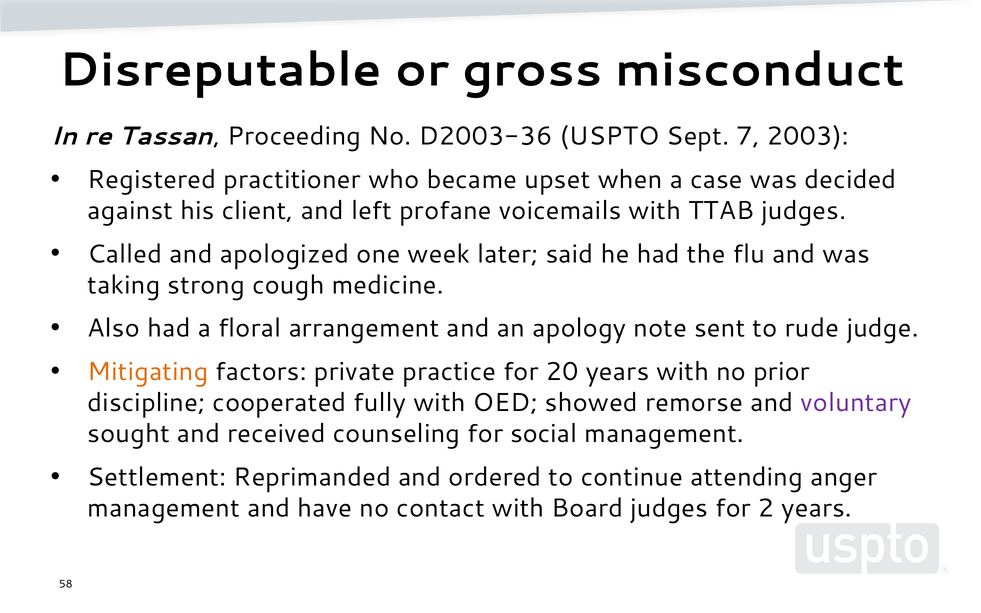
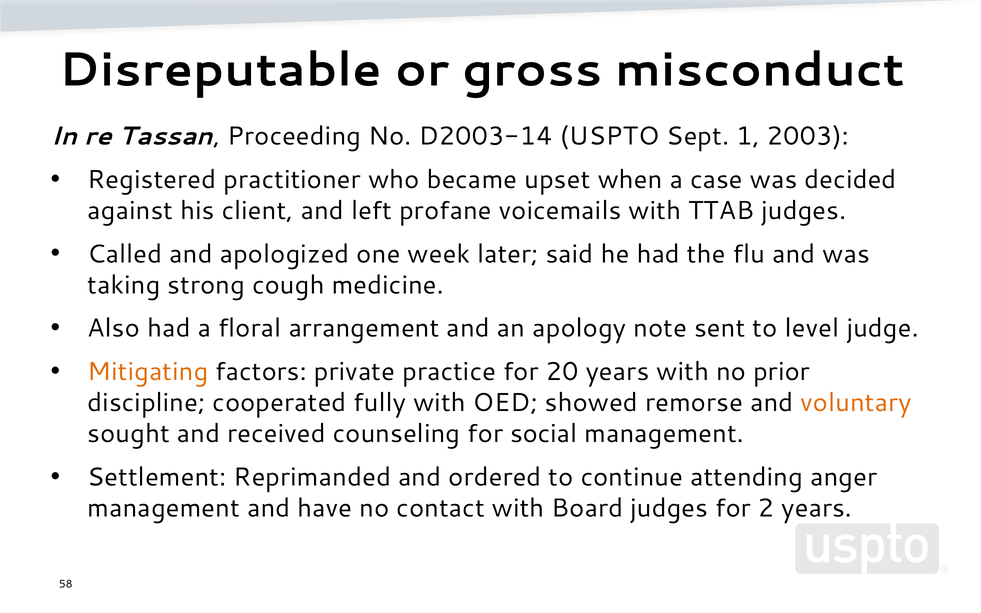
D2003-36: D2003-36 -> D2003-14
7: 7 -> 1
rude: rude -> level
voluntary colour: purple -> orange
